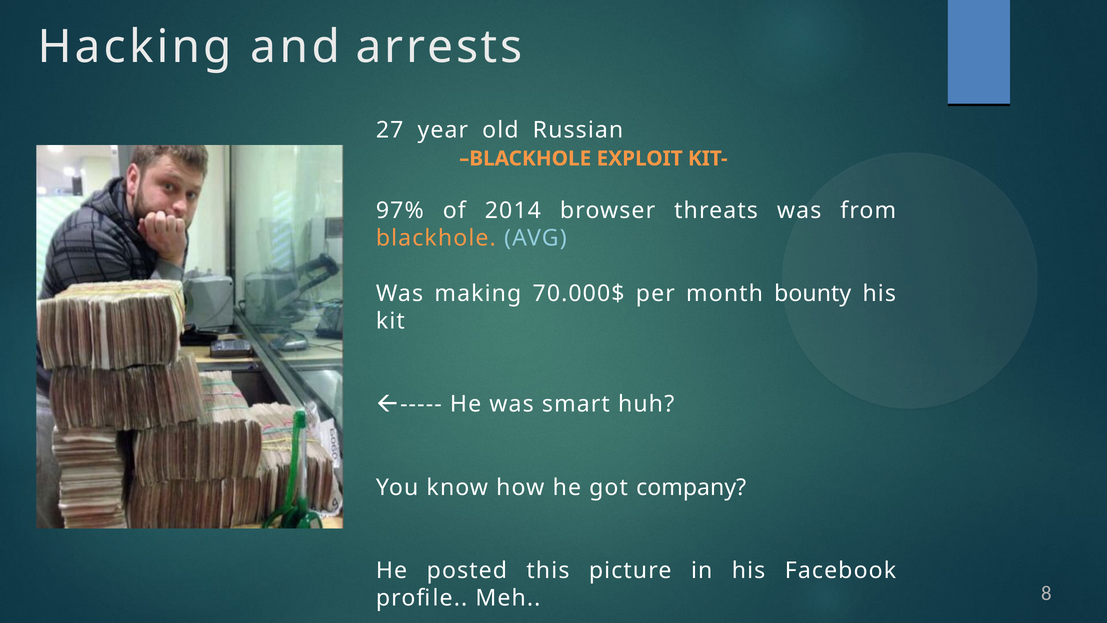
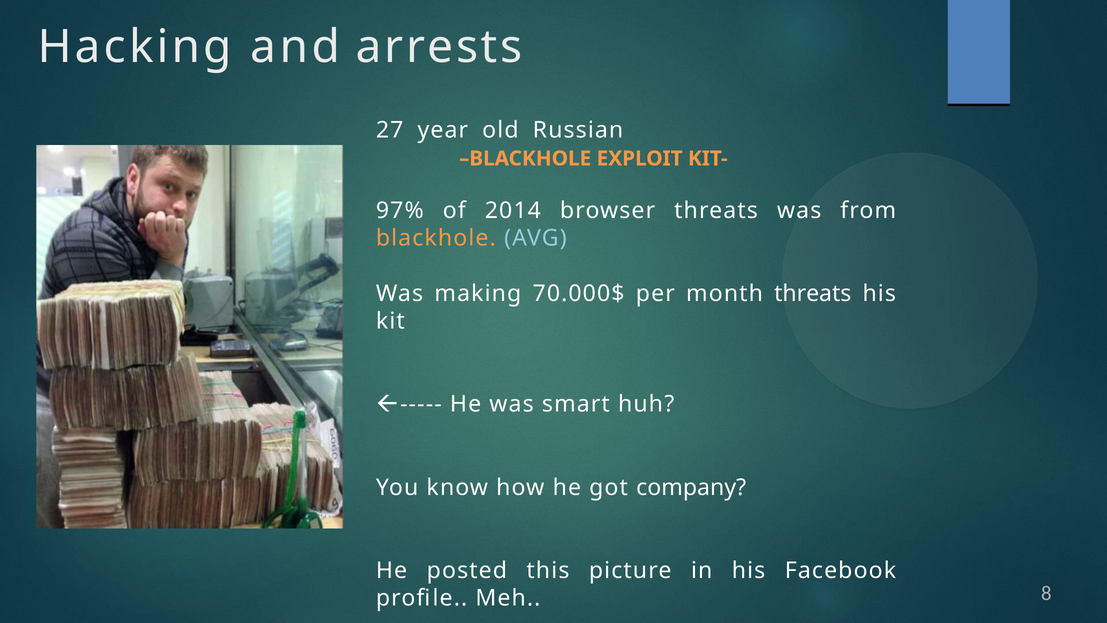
month bounty: bounty -> threats
